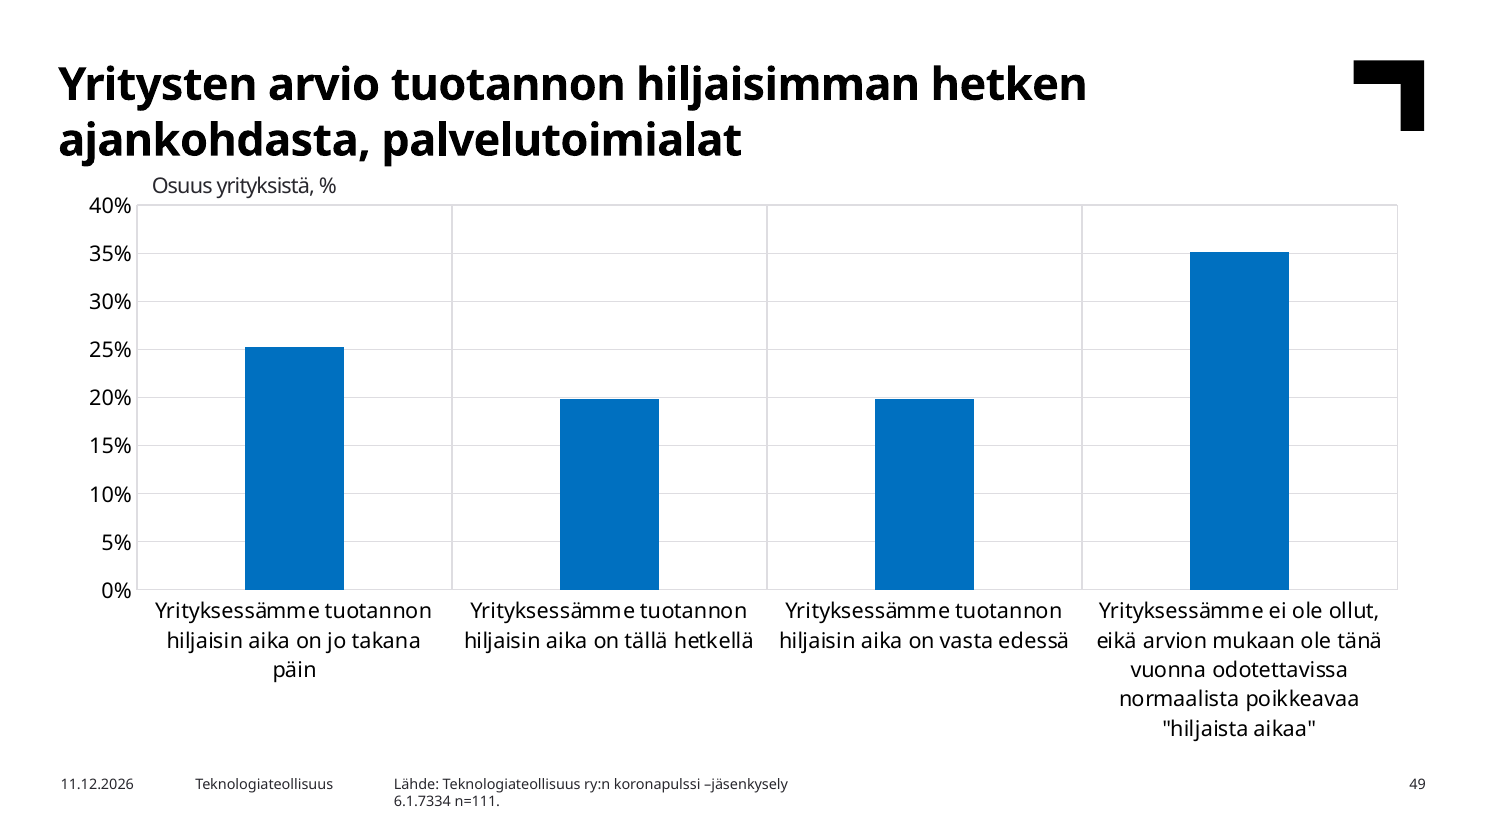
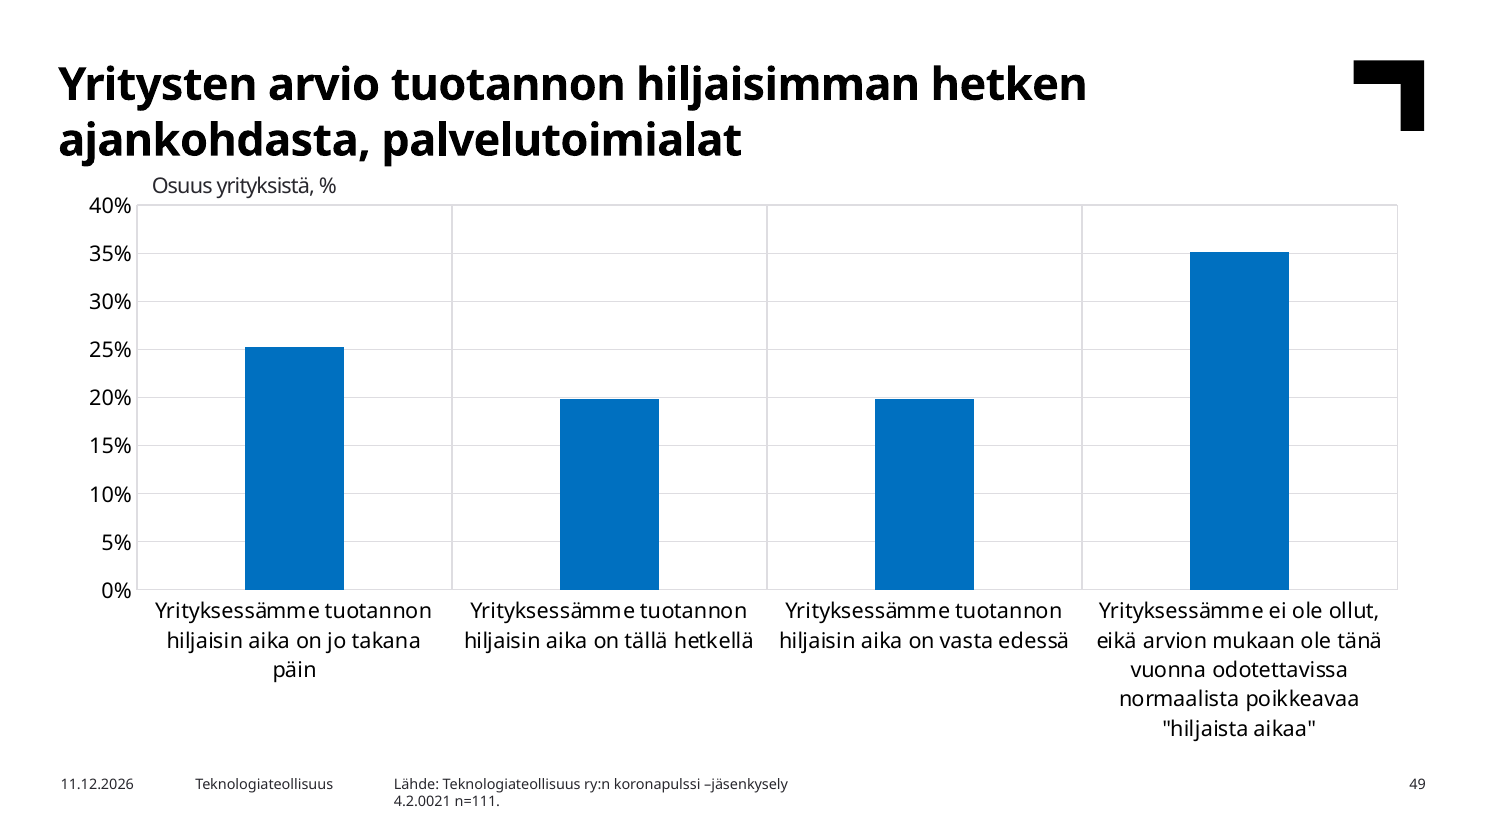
6.1.7334: 6.1.7334 -> 4.2.0021
